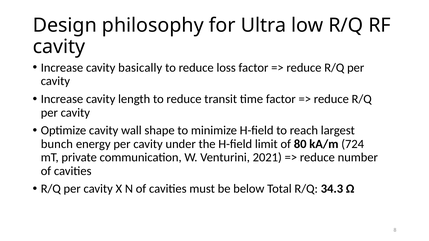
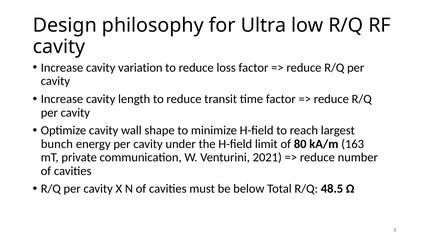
basically: basically -> variation
724: 724 -> 163
34.3: 34.3 -> 48.5
